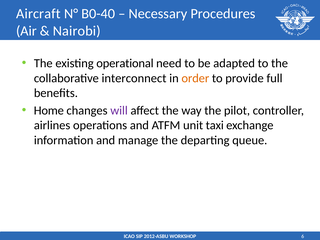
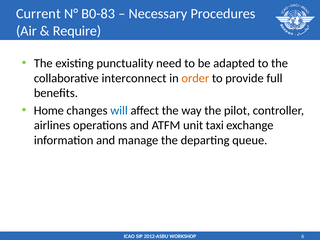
Aircraft: Aircraft -> Current
B0-40: B0-40 -> B0-83
Nairobi: Nairobi -> Require
operational: operational -> punctuality
will colour: purple -> blue
